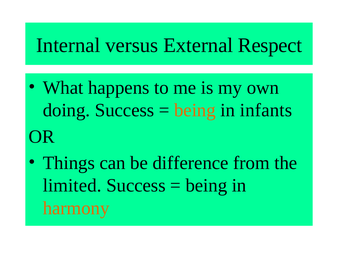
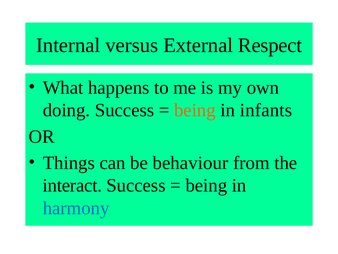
difference: difference -> behaviour
limited: limited -> interact
harmony colour: orange -> blue
